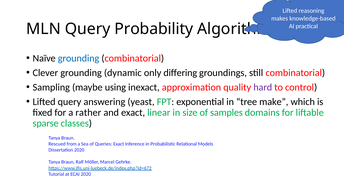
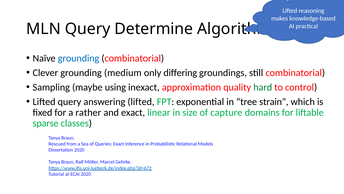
Probability: Probability -> Determine
dynamic: dynamic -> medium
hard colour: purple -> green
answering yeast: yeast -> lifted
make: make -> strain
samples: samples -> capture
